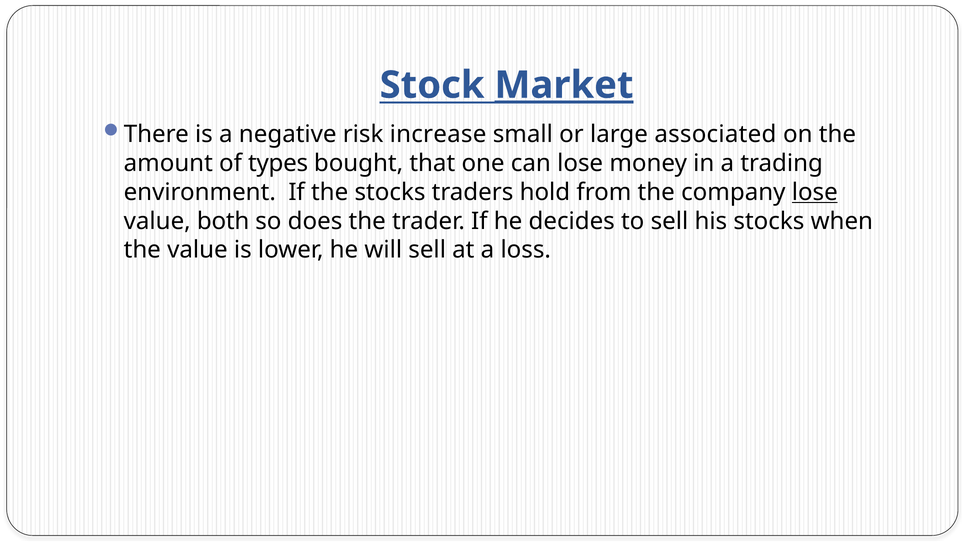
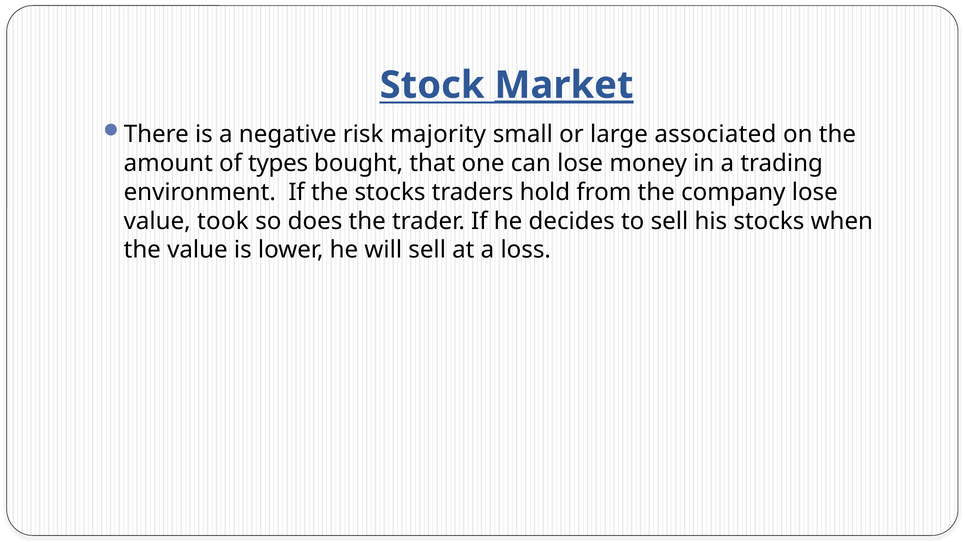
increase: increase -> majority
lose at (815, 192) underline: present -> none
both: both -> took
